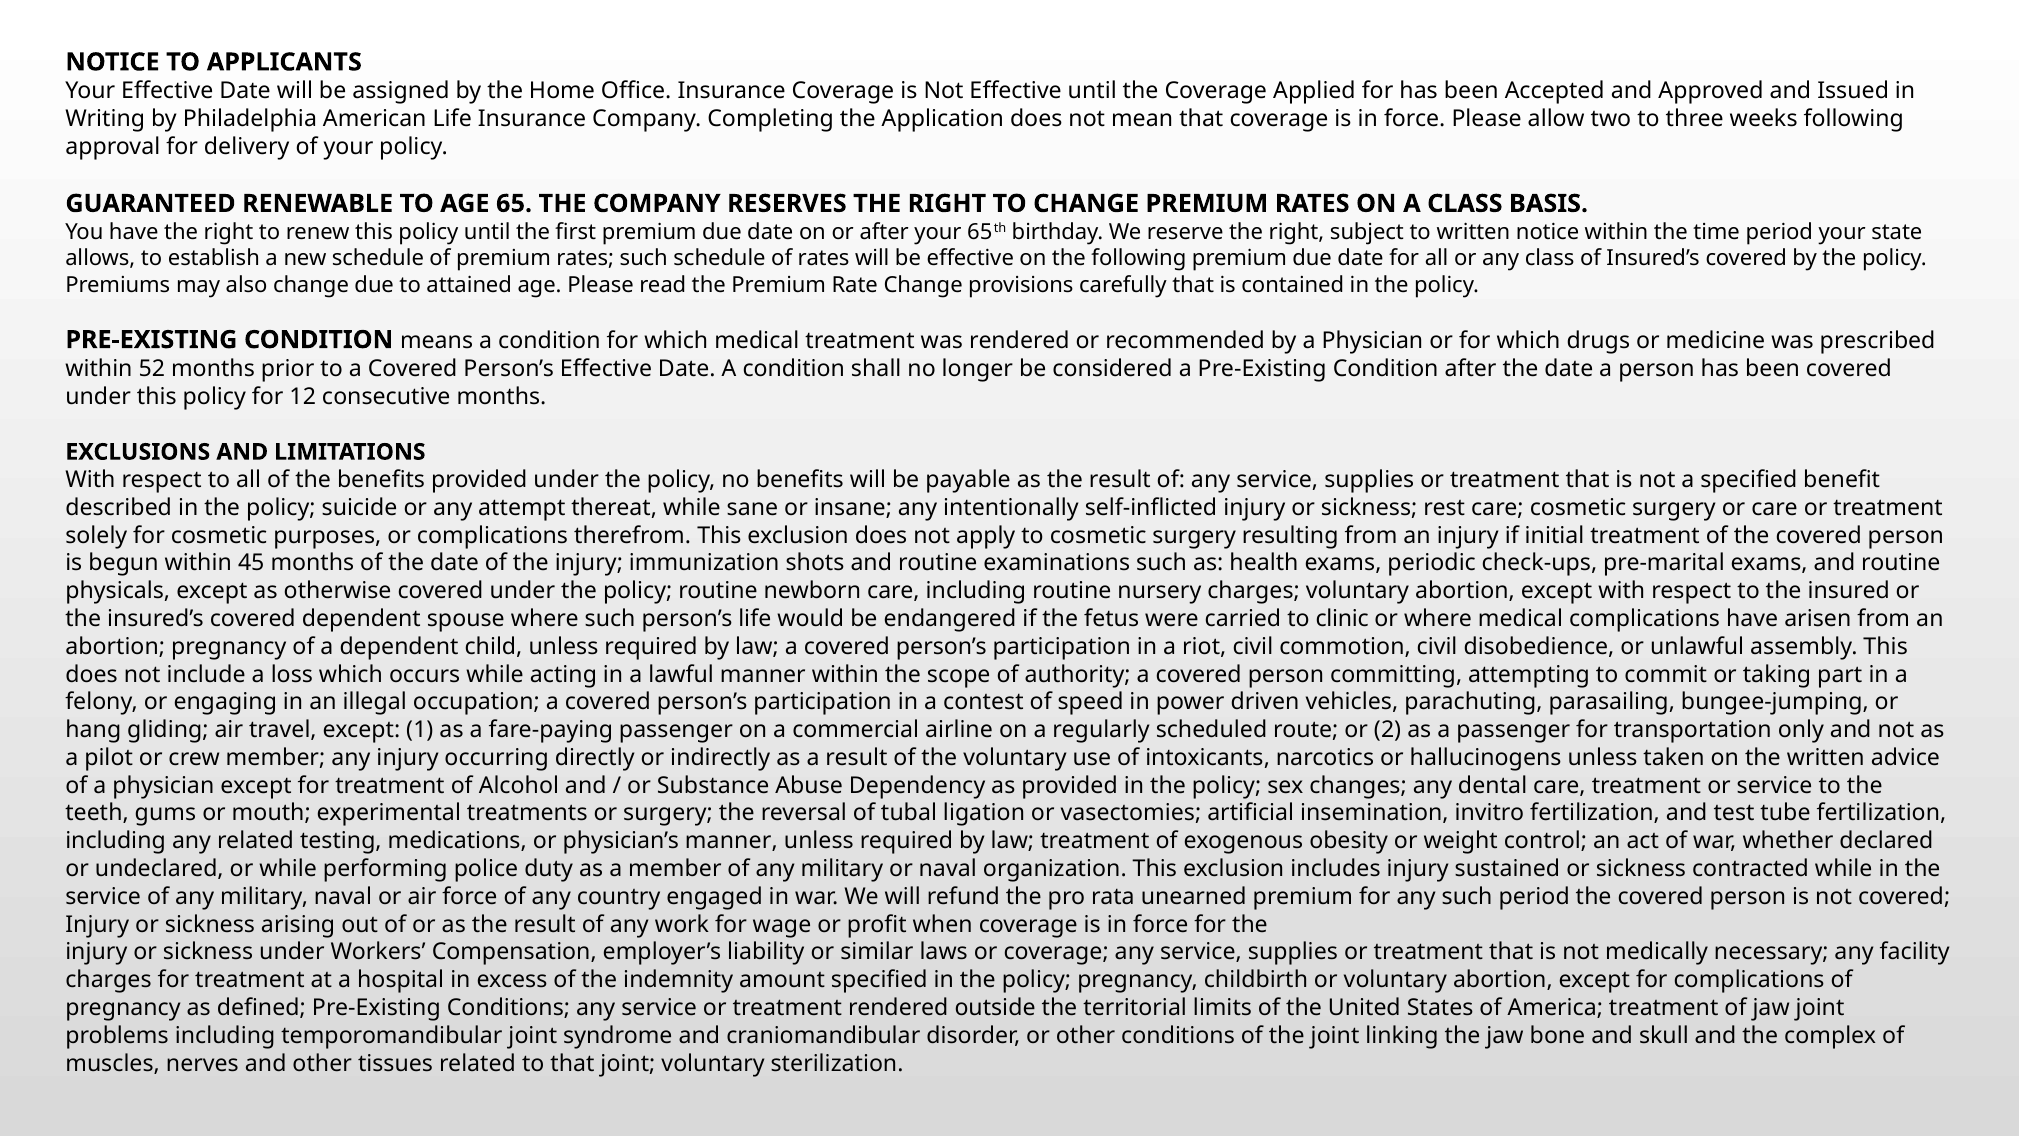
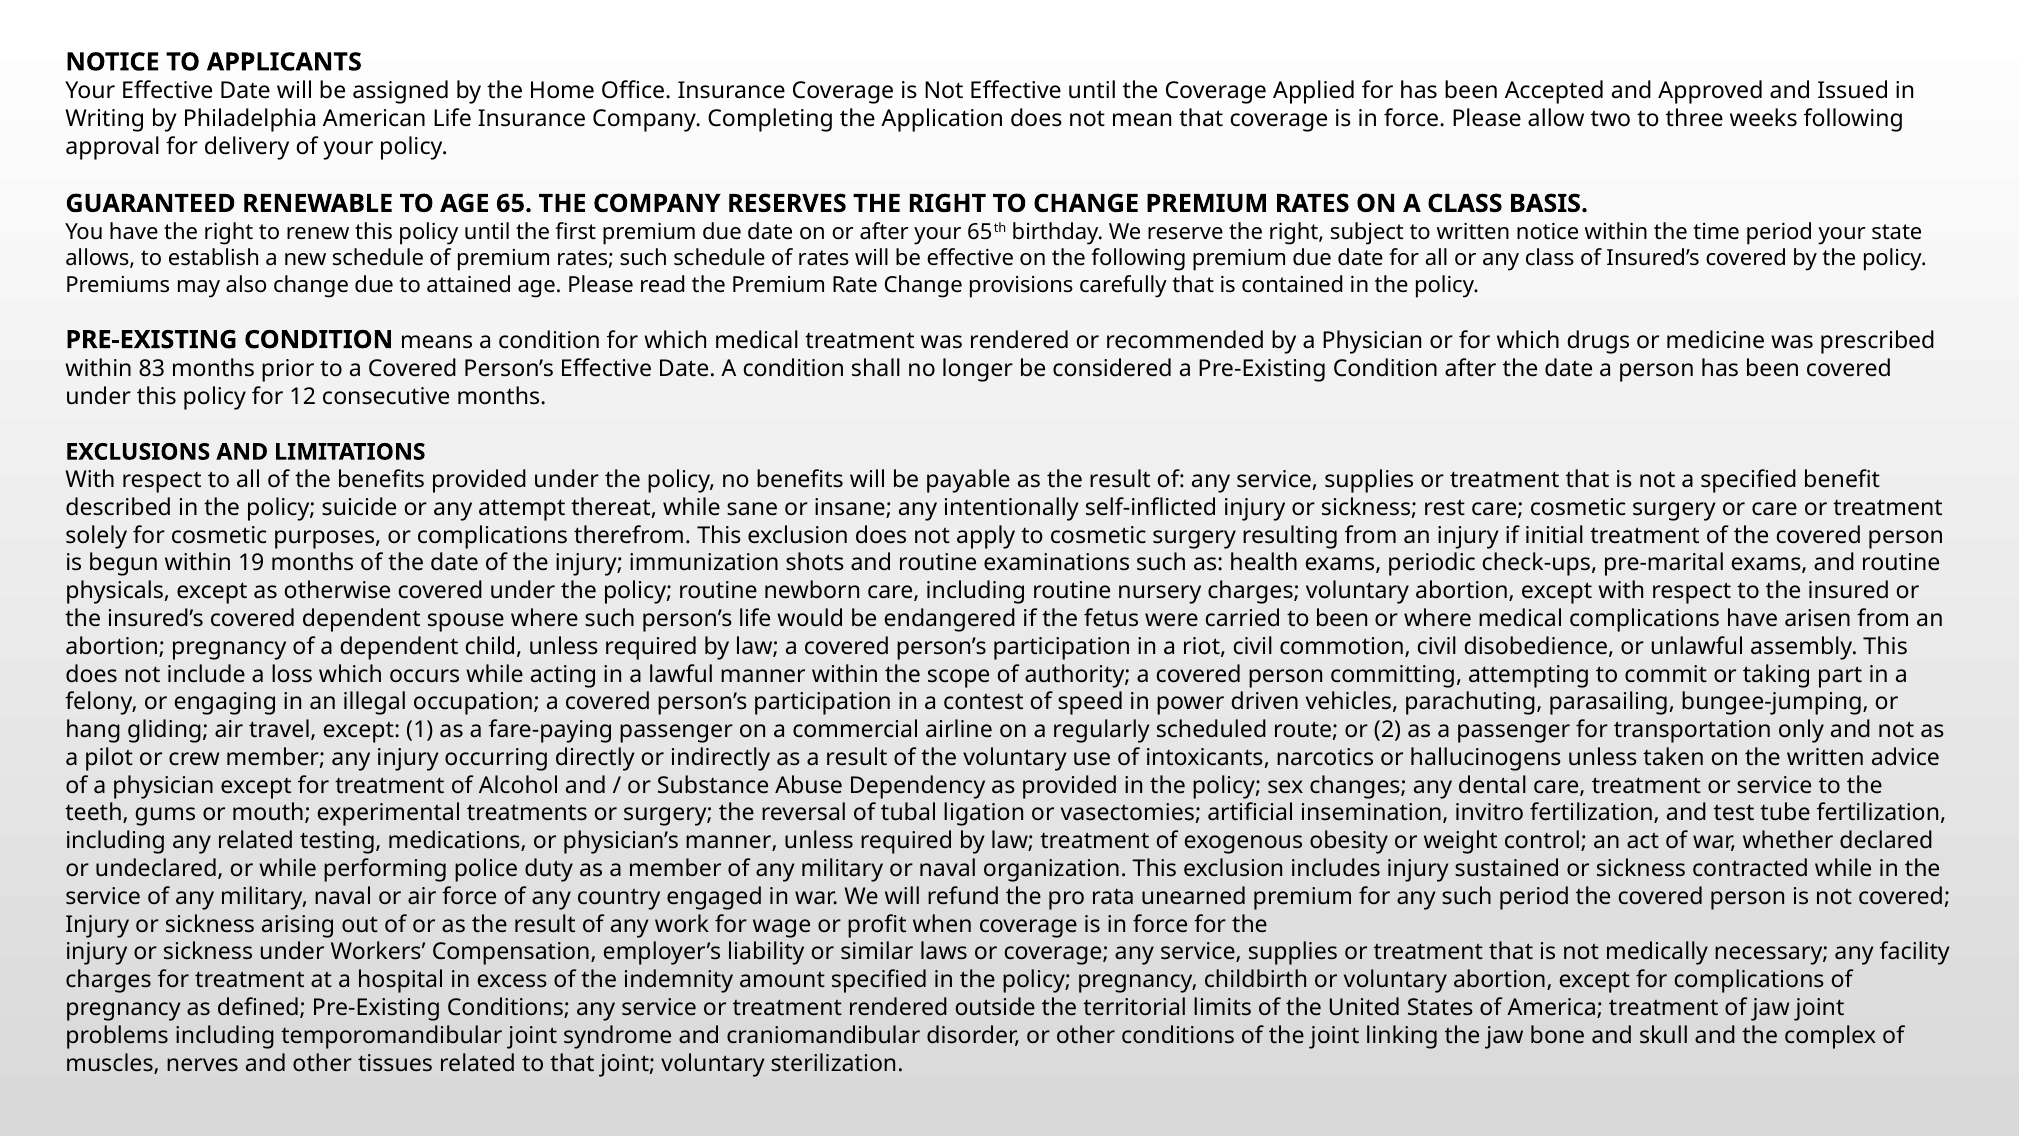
52: 52 -> 83
45: 45 -> 19
to clinic: clinic -> been
